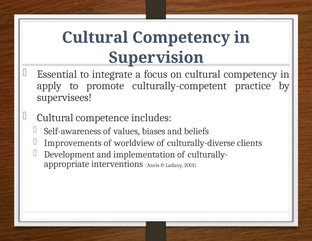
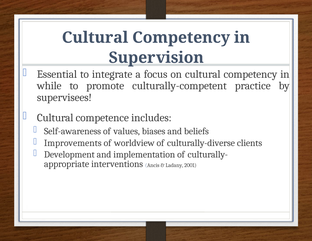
apply: apply -> while
